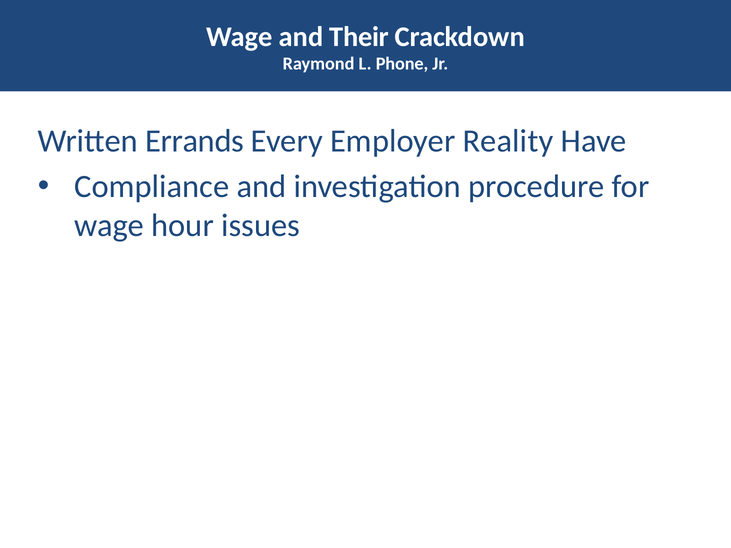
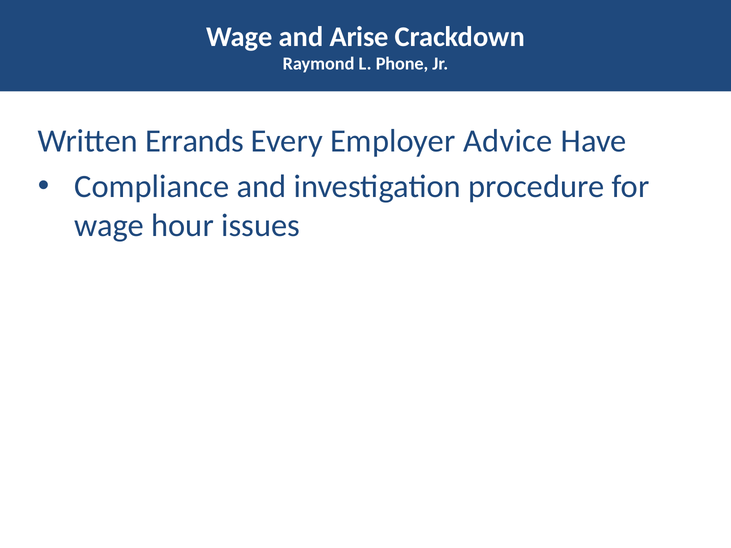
Their: Their -> Arise
Reality: Reality -> Advice
